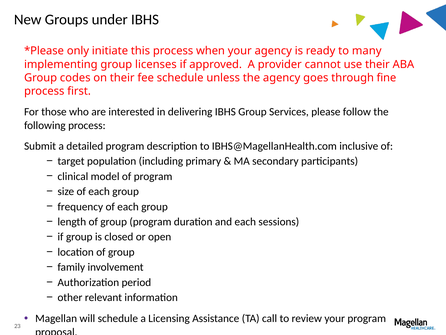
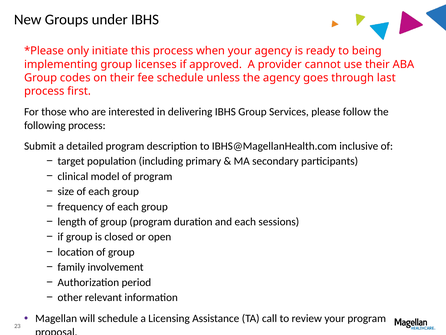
many: many -> being
fine: fine -> last
